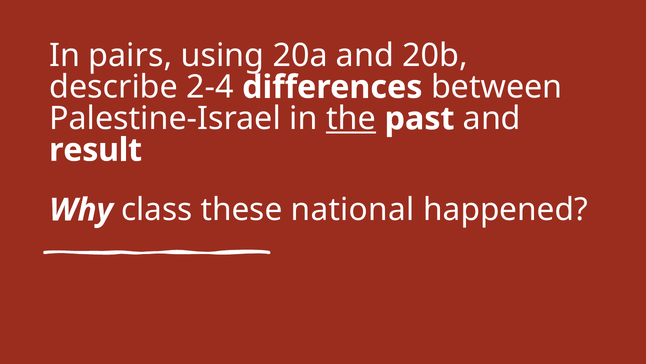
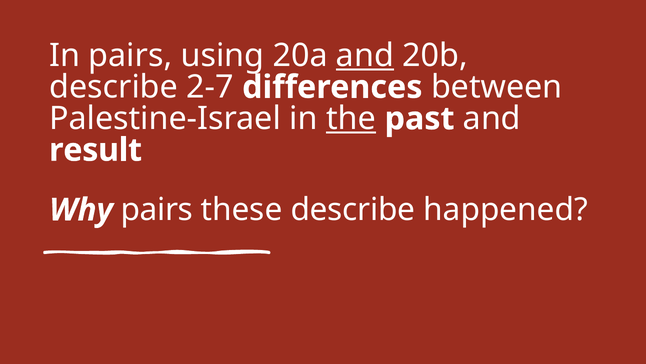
and at (365, 56) underline: none -> present
2-4: 2-4 -> 2-7
Why class: class -> pairs
these national: national -> describe
